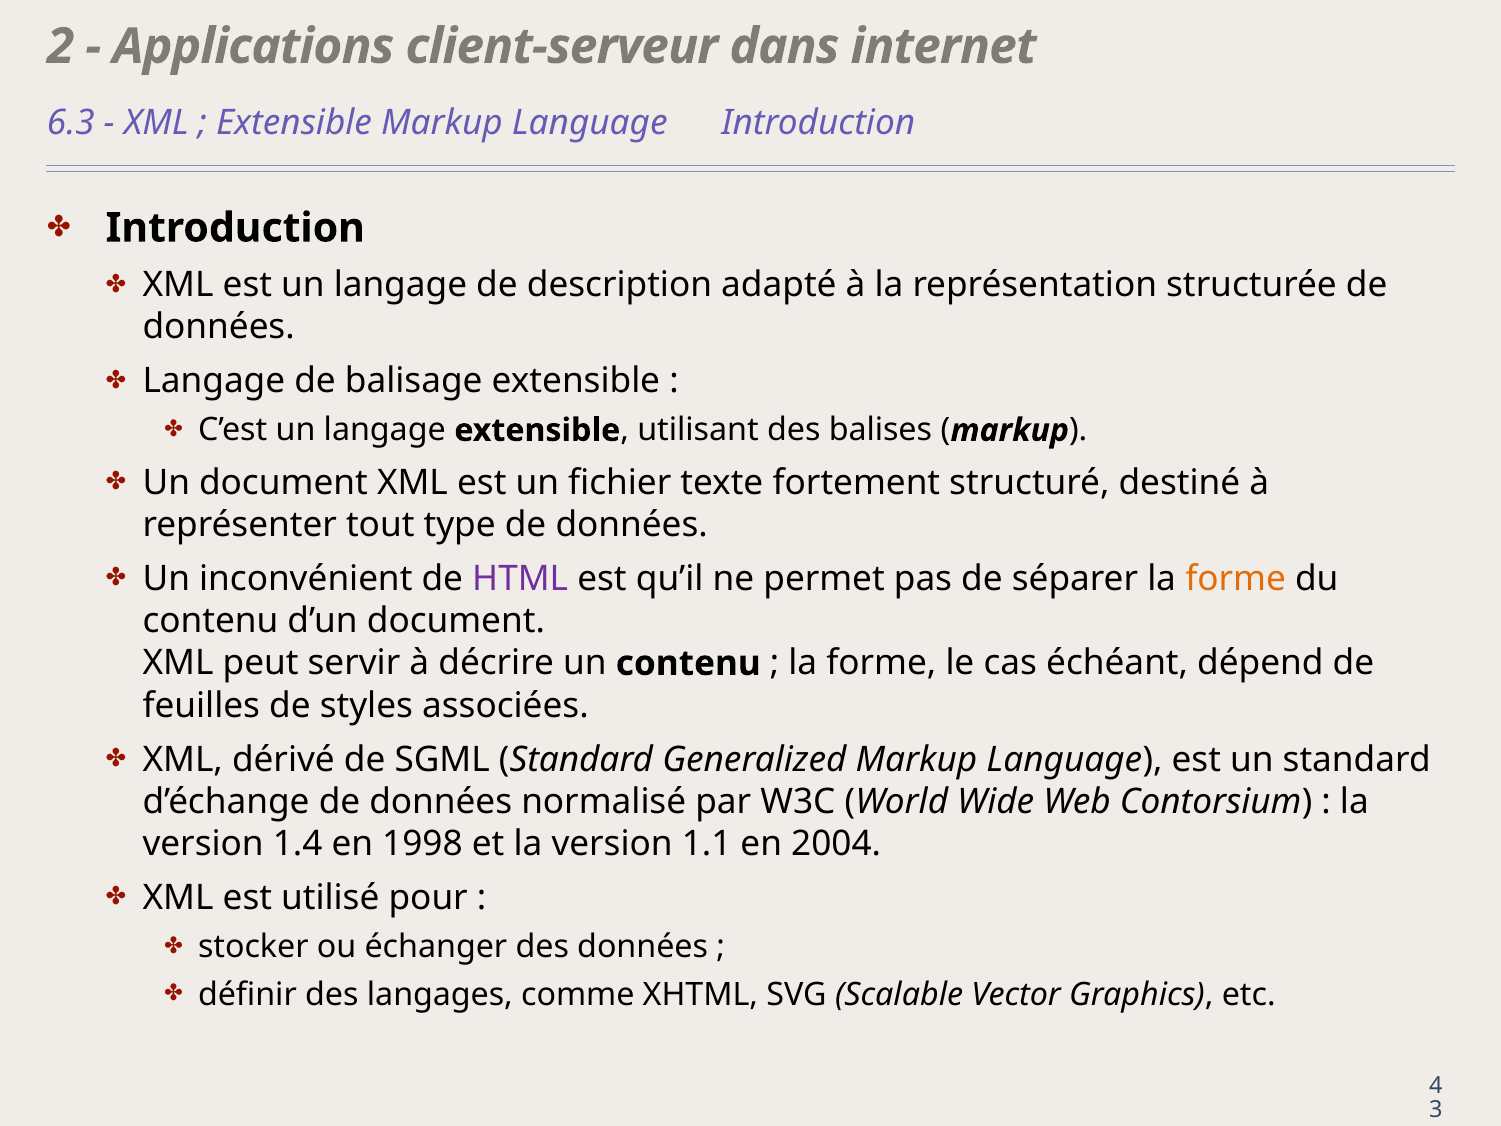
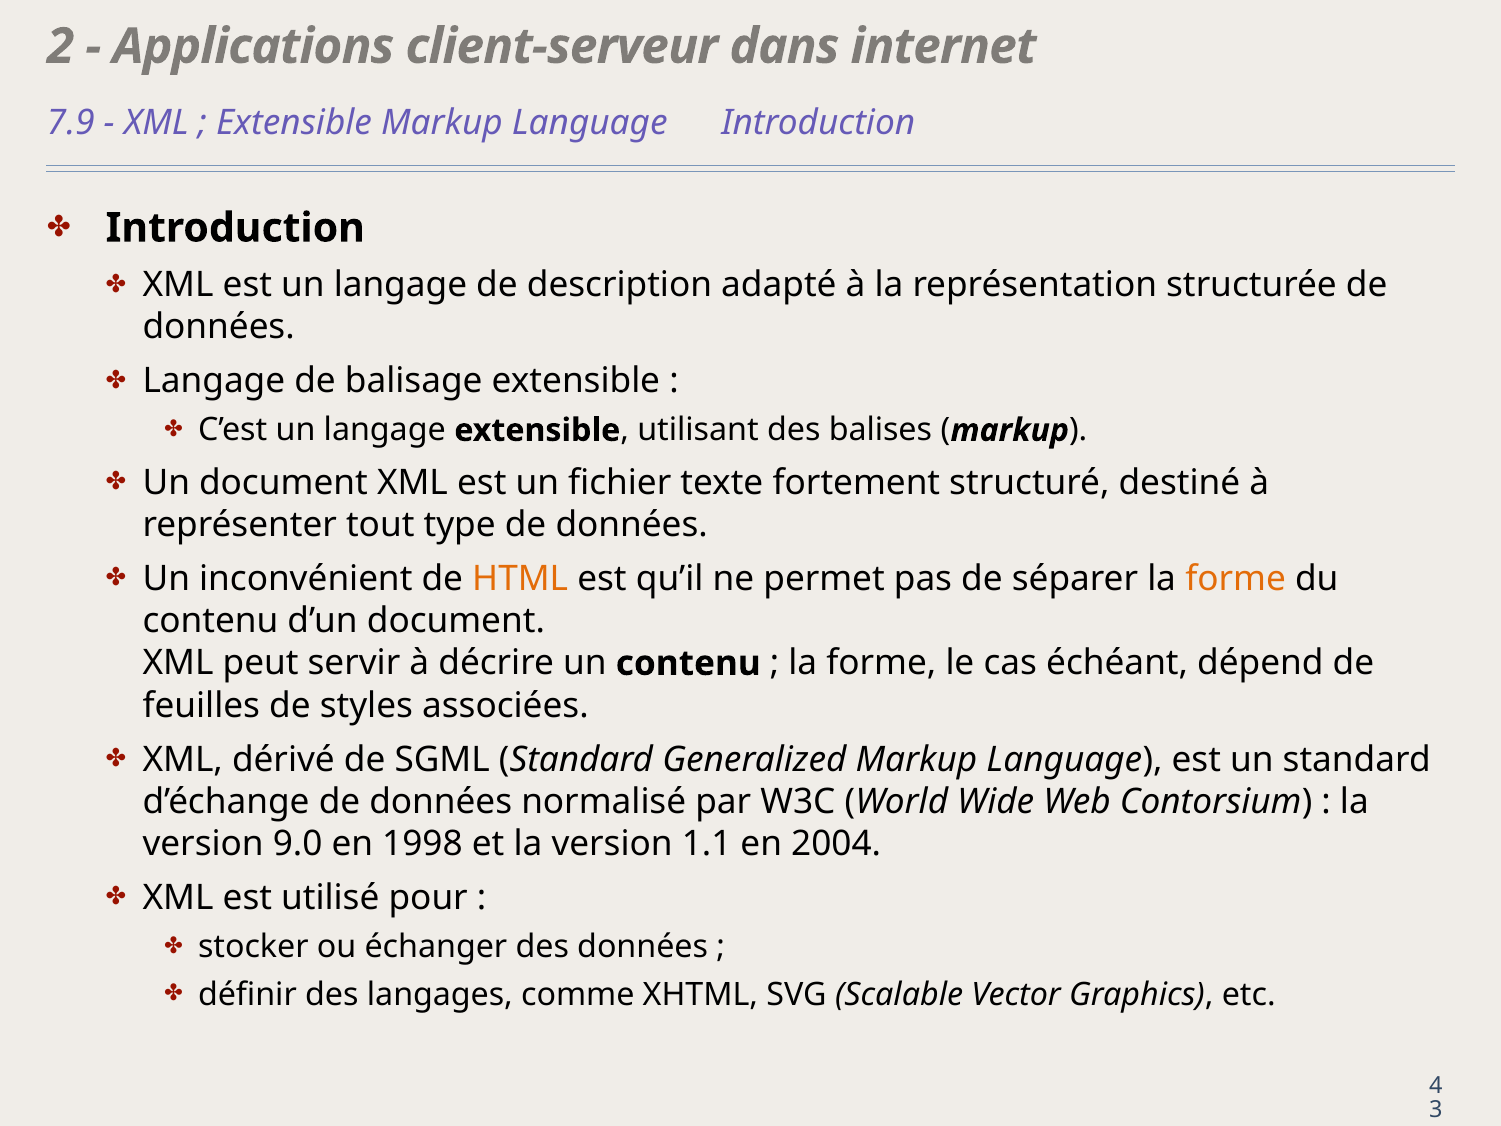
6.3: 6.3 -> 7.9
HTML colour: purple -> orange
1.4: 1.4 -> 9.0
